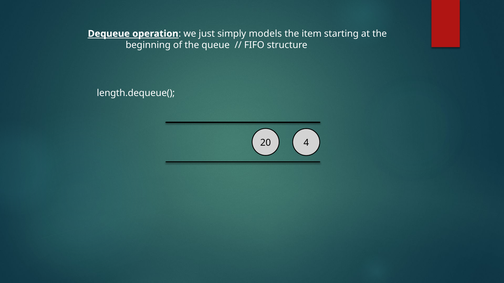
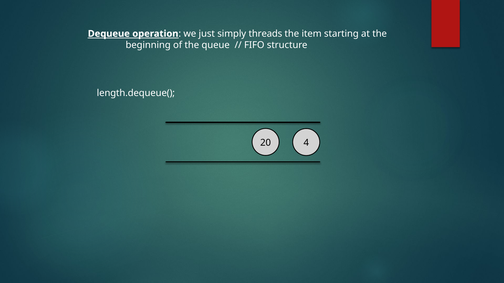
models: models -> threads
